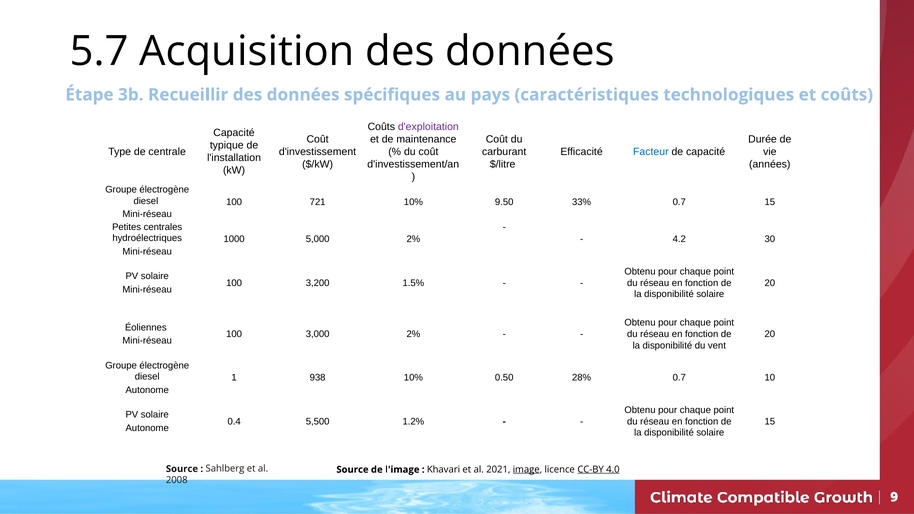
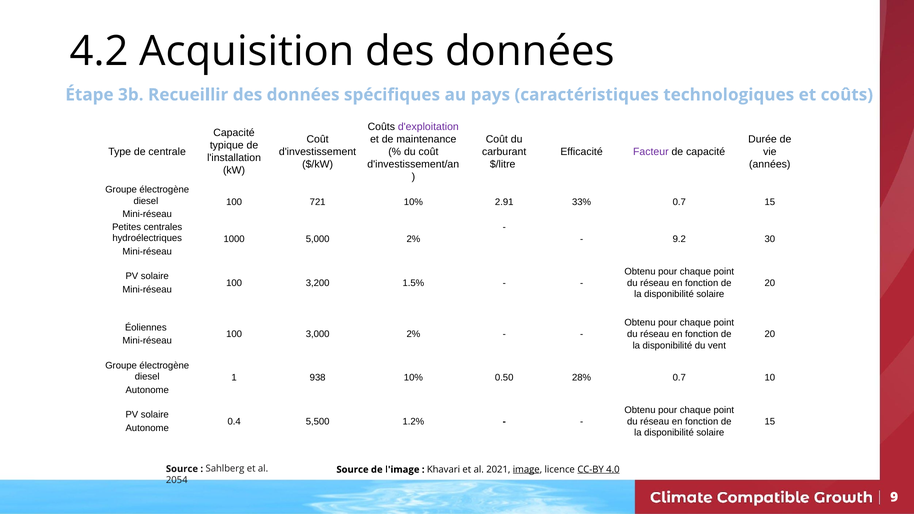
5.7: 5.7 -> 4.2
Facteur colour: blue -> purple
9.50: 9.50 -> 2.91
4.2: 4.2 -> 9.2
2008: 2008 -> 2054
